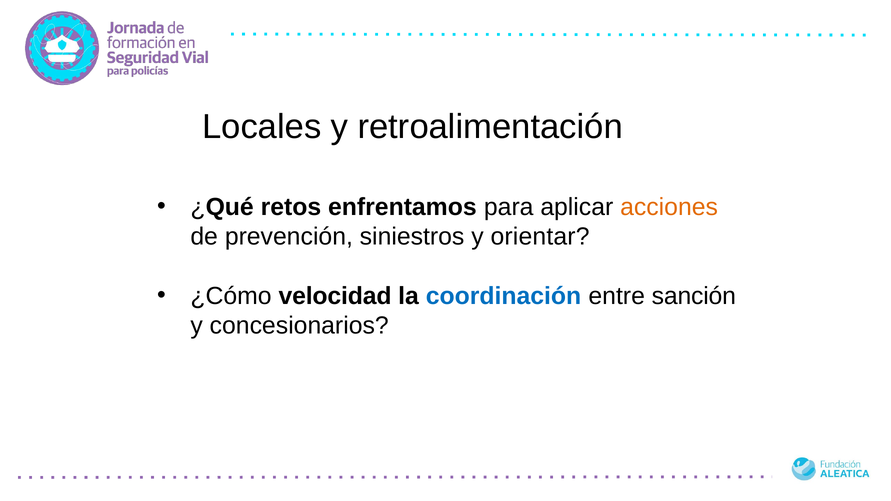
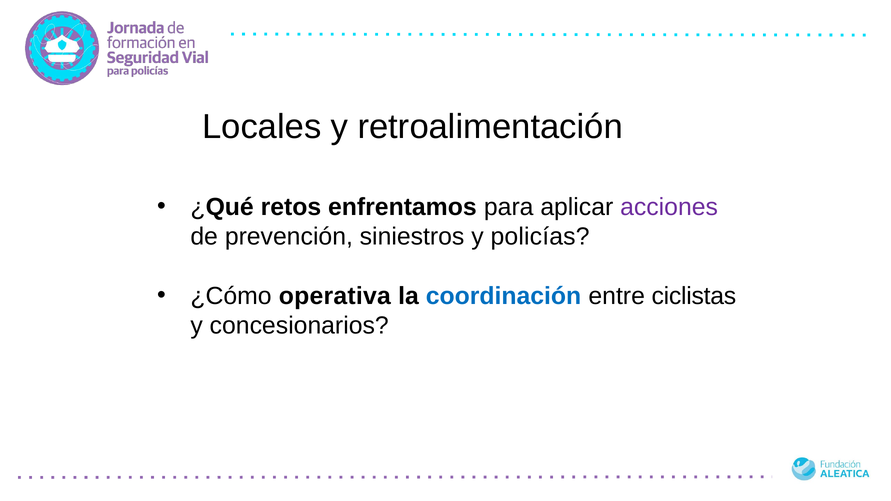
acciones colour: orange -> purple
orientar: orientar -> policías
velocidad: velocidad -> operativa
sanción: sanción -> ciclistas
